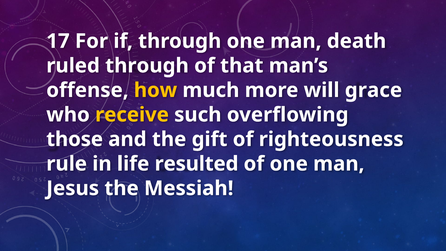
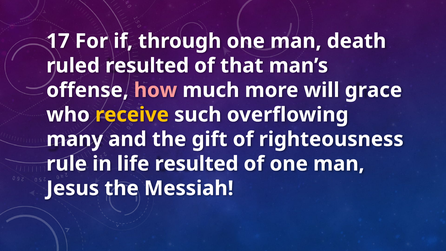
ruled through: through -> resulted
how colour: yellow -> pink
those: those -> many
